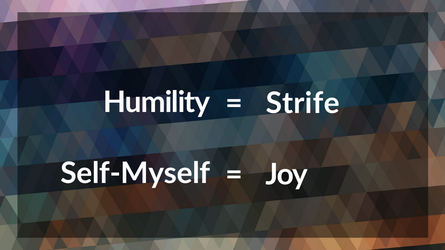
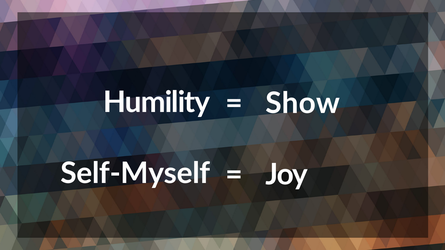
Strife: Strife -> Show
